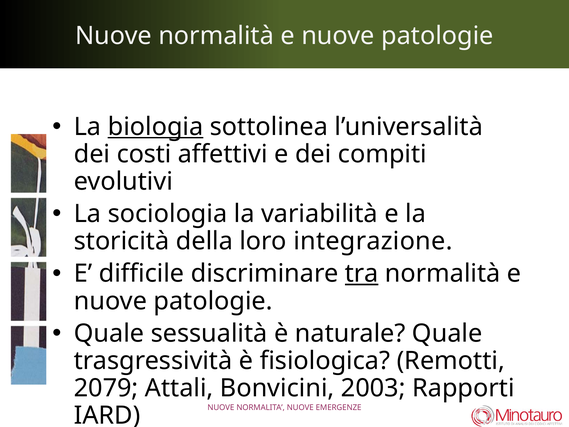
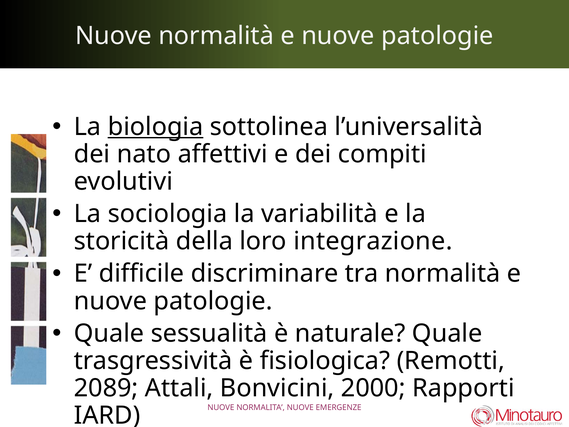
costi: costi -> nato
tra at (362, 273) underline: present -> none
2079: 2079 -> 2089
2003: 2003 -> 2000
